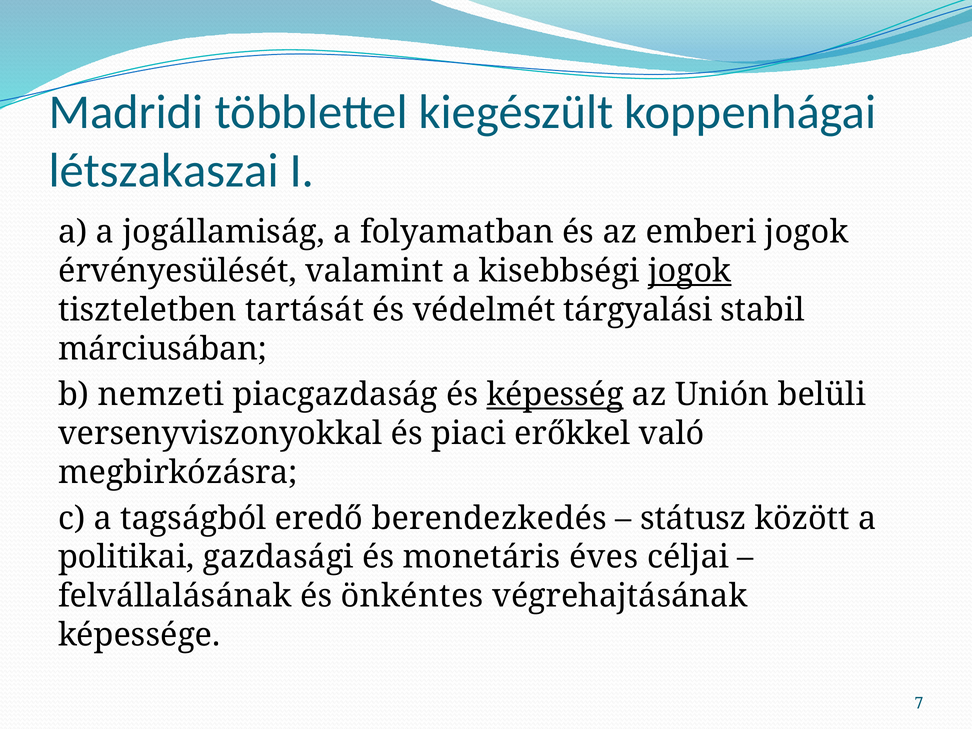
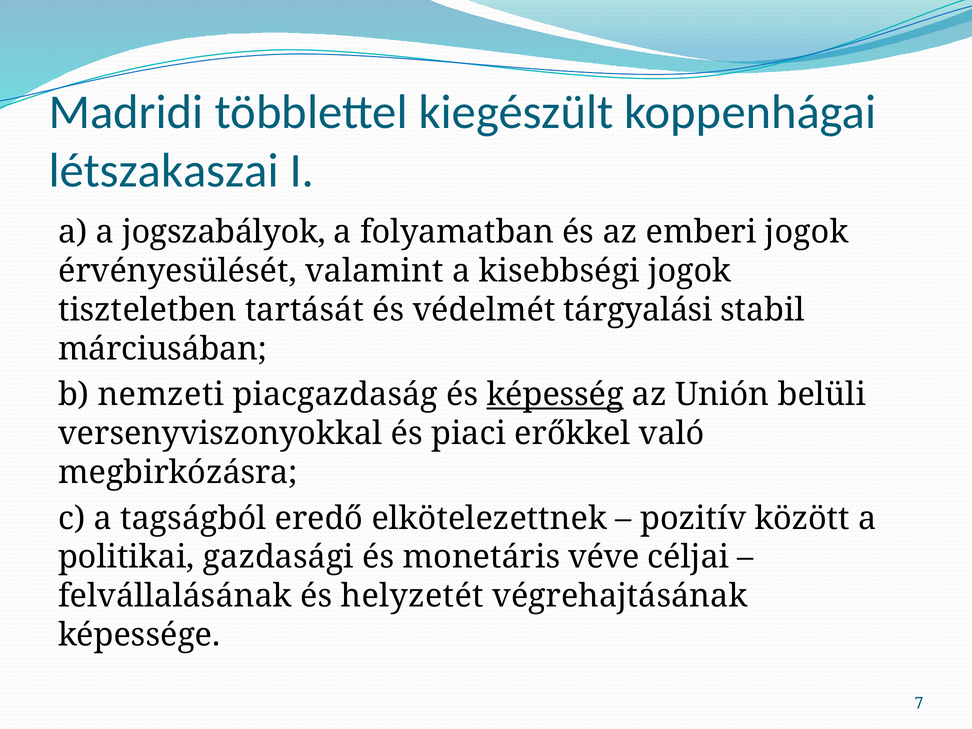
jogállamiság: jogállamiság -> jogszabályok
jogok at (690, 271) underline: present -> none
berendezkedés: berendezkedés -> elkötelezettnek
státusz: státusz -> pozitív
éves: éves -> véve
önkéntes: önkéntes -> helyzetét
